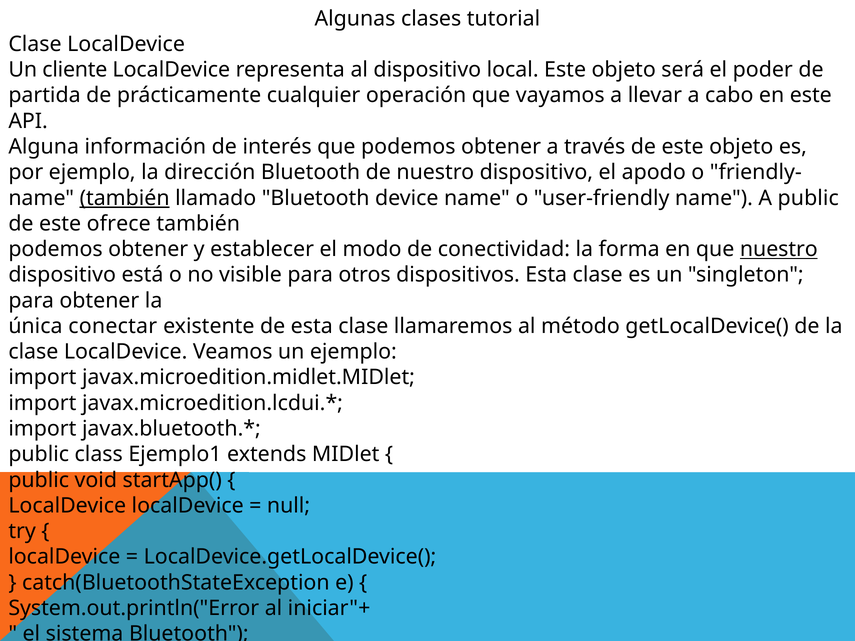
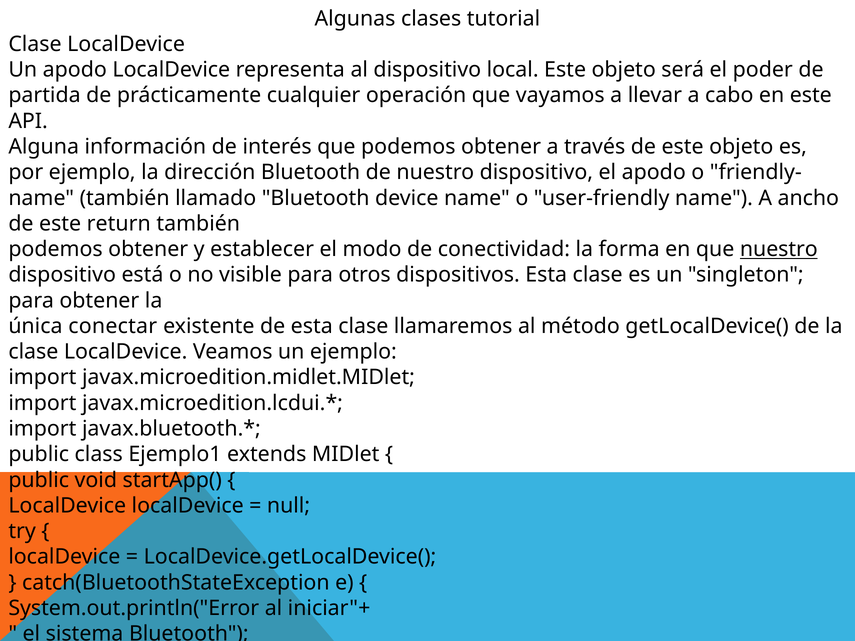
Un cliente: cliente -> apodo
también at (125, 198) underline: present -> none
A public: public -> ancho
este ofrece: ofrece -> return
